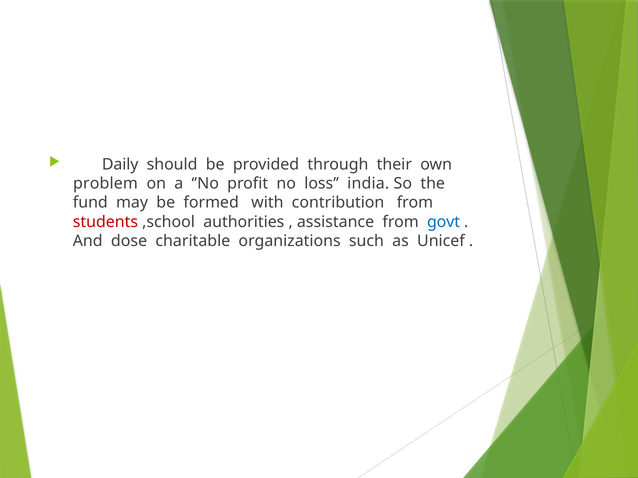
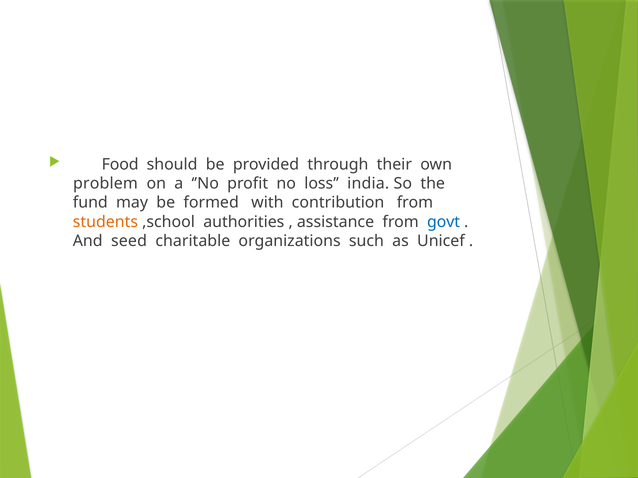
Daily: Daily -> Food
students colour: red -> orange
dose: dose -> seed
